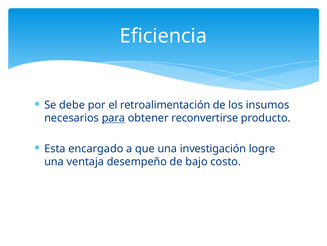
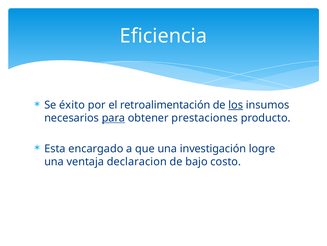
debe: debe -> éxito
los underline: none -> present
reconvertirse: reconvertirse -> prestaciones
desempeño: desempeño -> declaracion
